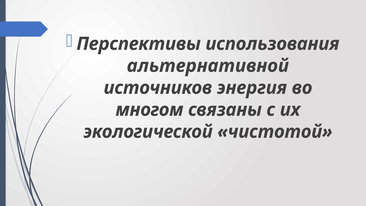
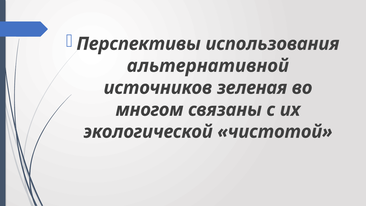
энергия: энергия -> зеленая
